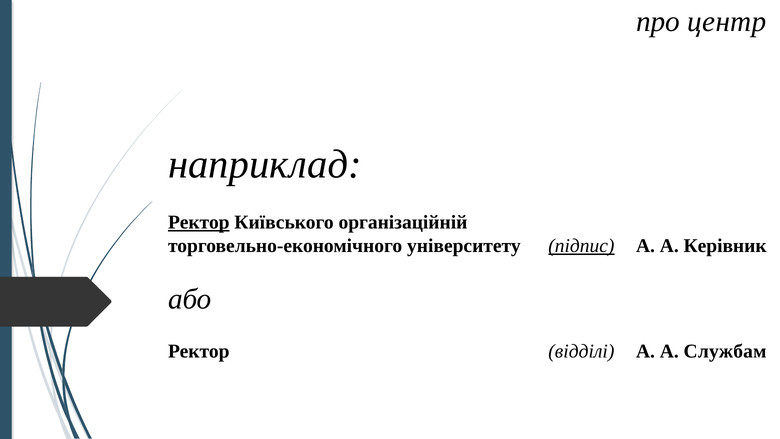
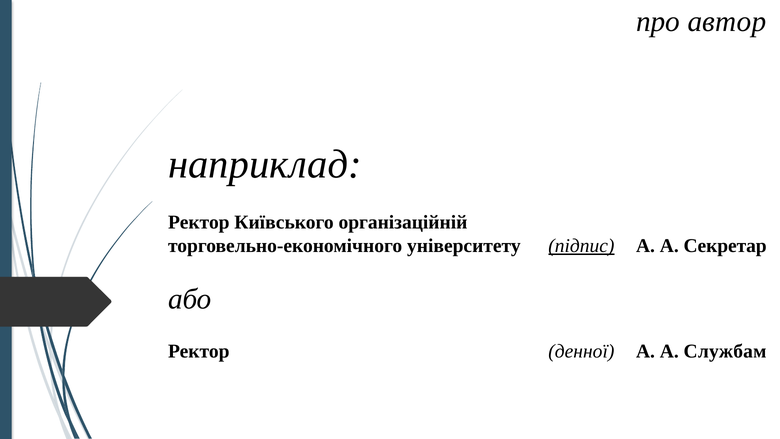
центр: центр -> автор
Ректор at (199, 222) underline: present -> none
Керівник: Керівник -> Секретар
відділі: відділі -> денної
